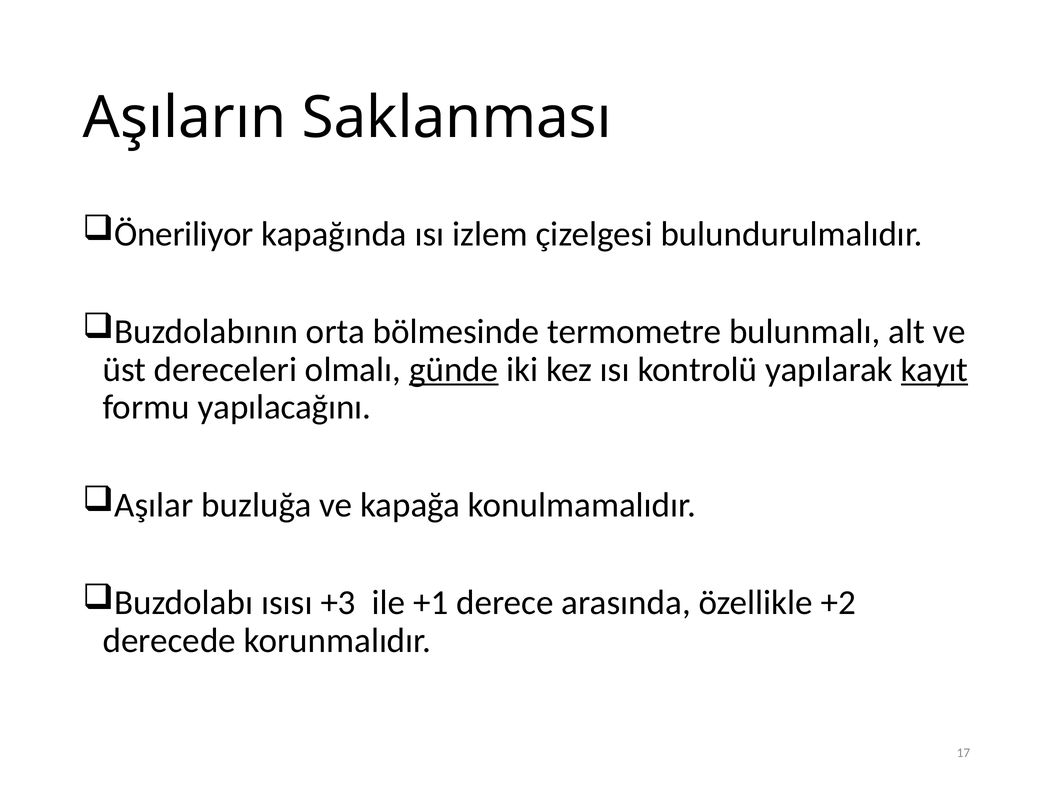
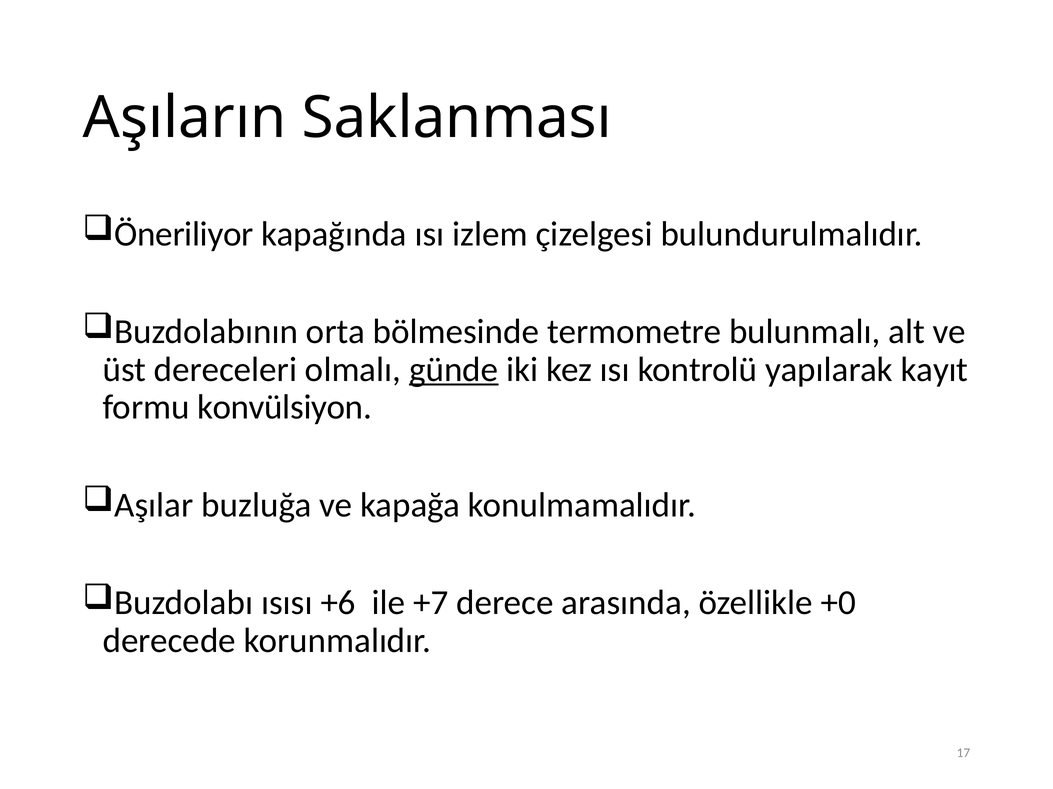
kayıt underline: present -> none
yapılacağını: yapılacağını -> konvülsiyon
+3: +3 -> +6
+1: +1 -> +7
+2: +2 -> +0
